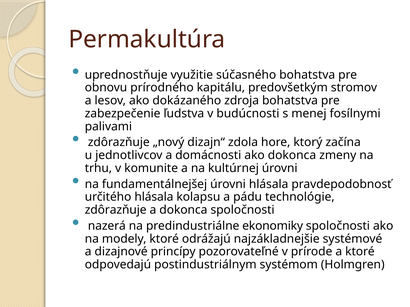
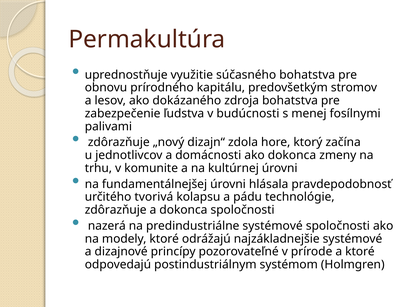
určitého hlásala: hlásala -> tvorivá
predindustriálne ekonomiky: ekonomiky -> systémové
